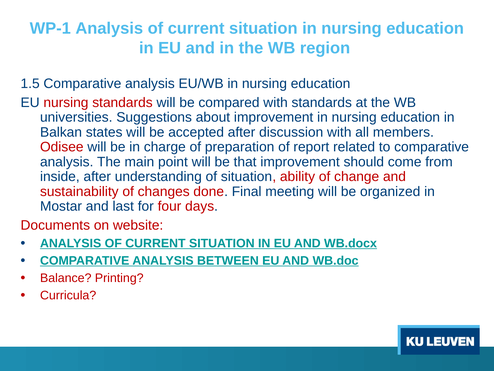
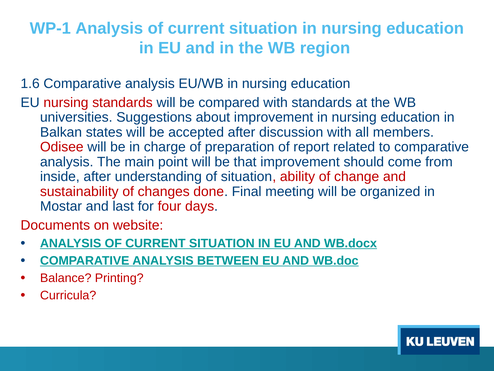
1.5: 1.5 -> 1.6
